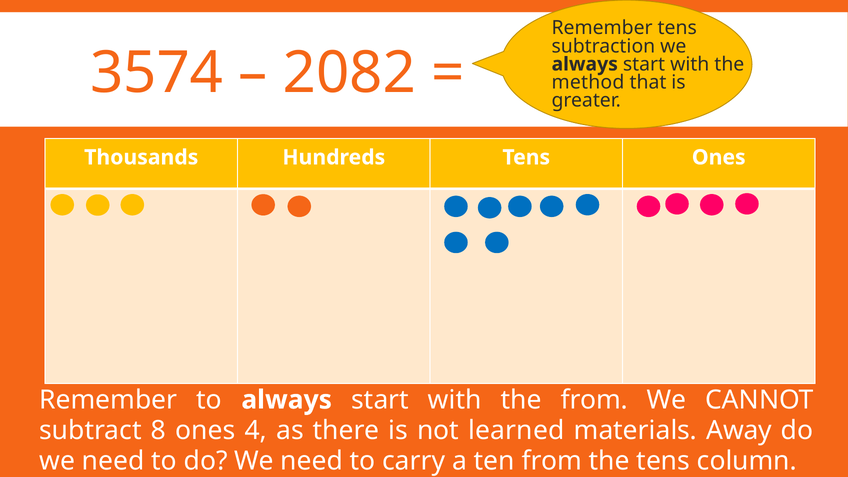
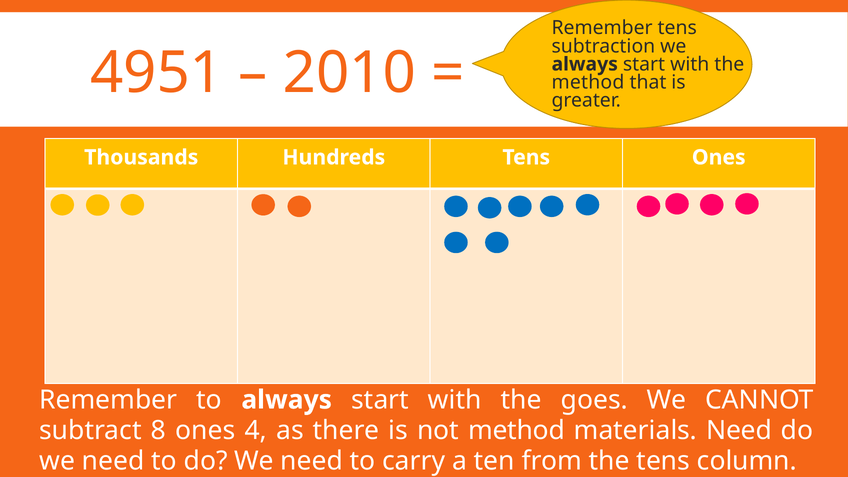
3574: 3574 -> 4951
2082: 2082 -> 2010
the from: from -> goes
not learned: learned -> method
materials Away: Away -> Need
